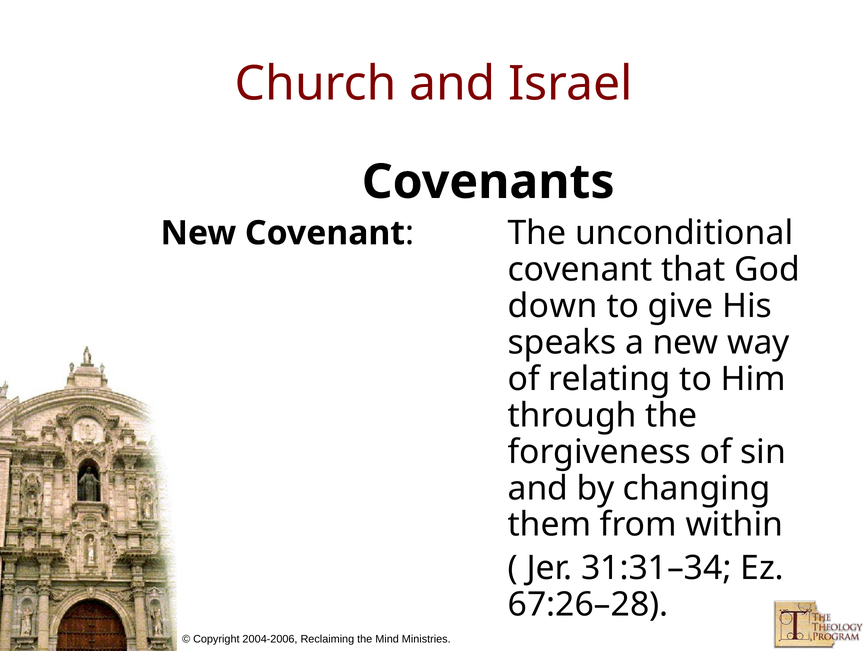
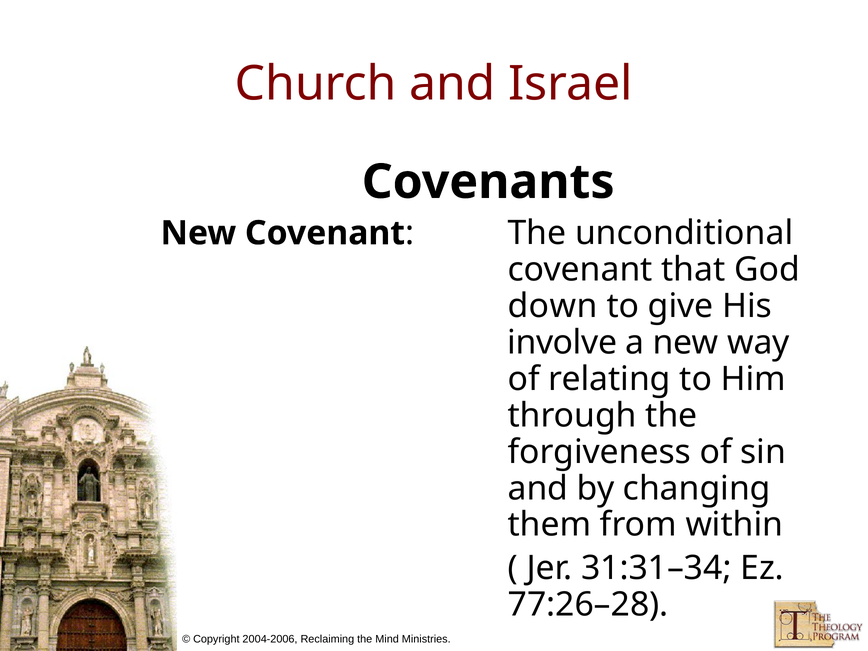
speaks: speaks -> involve
67:26–28: 67:26–28 -> 77:26–28
